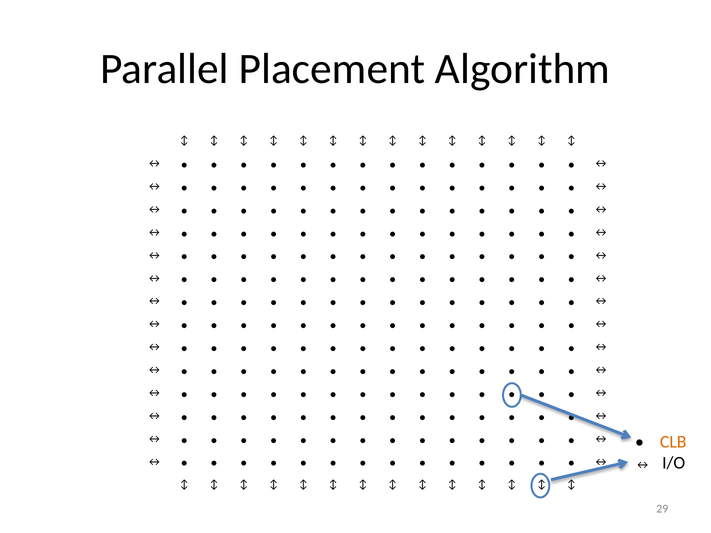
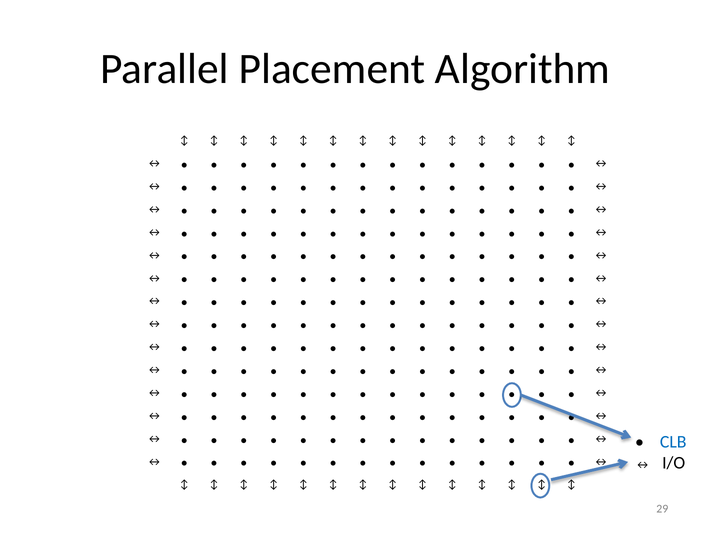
CLB colour: orange -> blue
